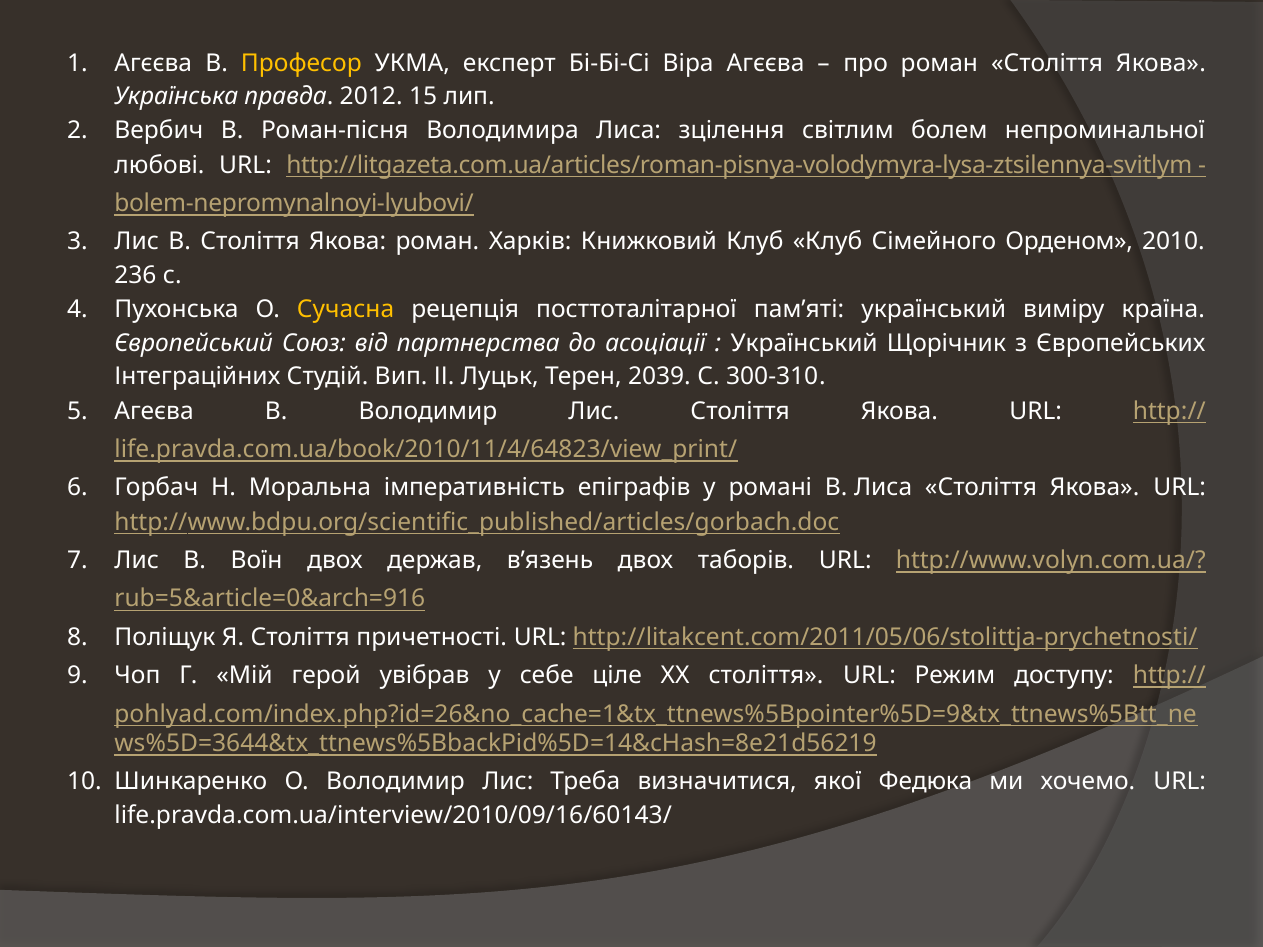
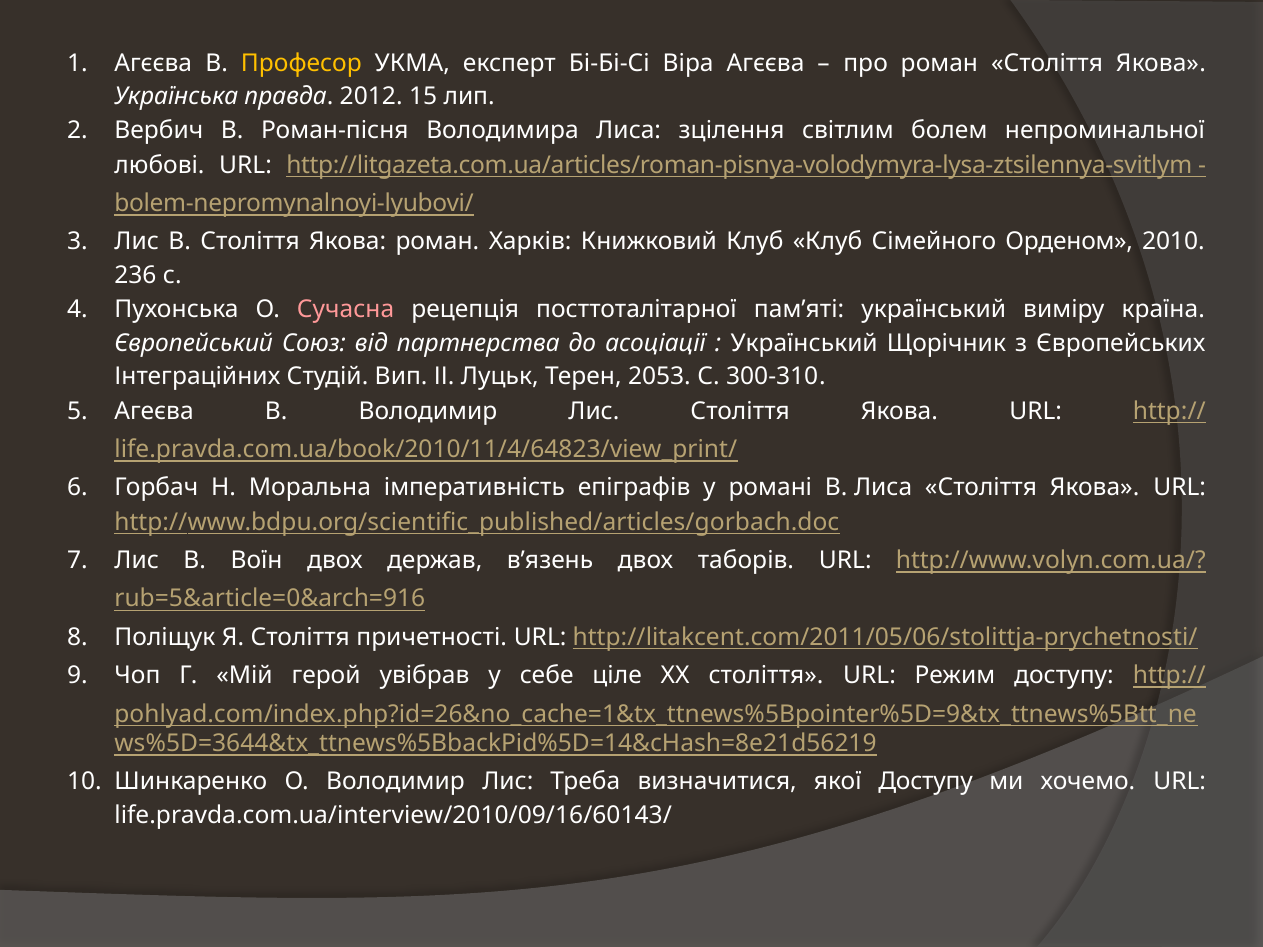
Сучасна colour: yellow -> pink
2039: 2039 -> 2053
якої Федюка: Федюка -> Доступу
